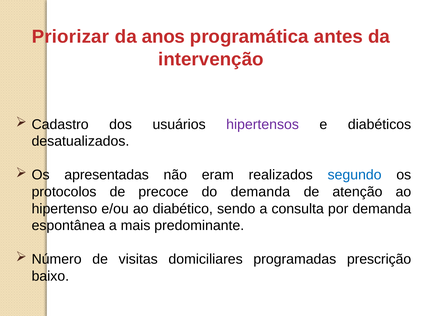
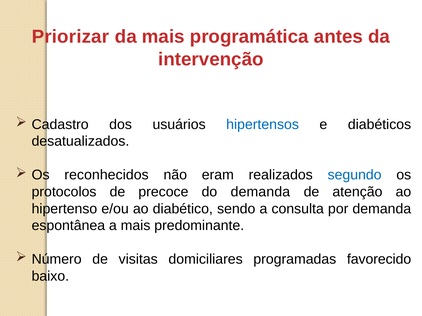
da anos: anos -> mais
hipertensos colour: purple -> blue
apresentadas: apresentadas -> reconhecidos
prescrição: prescrição -> favorecido
